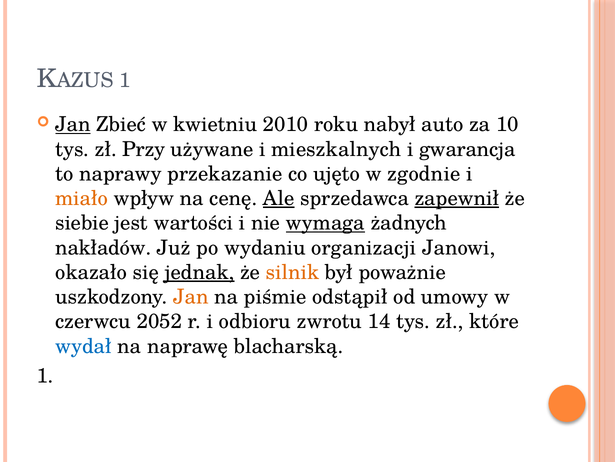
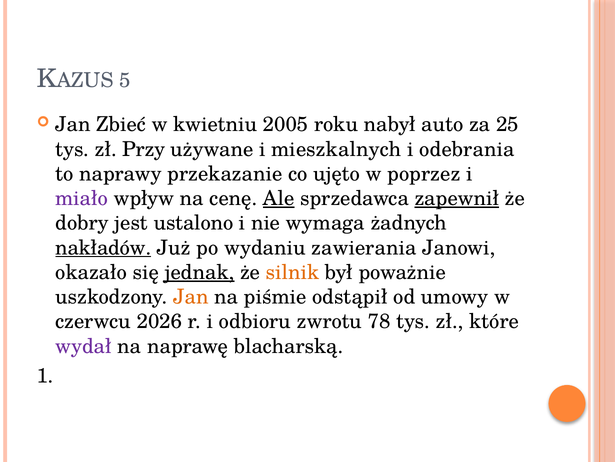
1 at (125, 80): 1 -> 5
Jan at (73, 124) underline: present -> none
2010: 2010 -> 2005
10: 10 -> 25
gwarancja: gwarancja -> odebrania
zgodnie: zgodnie -> poprzez
miało colour: orange -> purple
siebie: siebie -> dobry
wartości: wartości -> ustalono
wymaga underline: present -> none
nakładów underline: none -> present
organizacji: organizacji -> zawierania
2052: 2052 -> 2026
14: 14 -> 78
wydał colour: blue -> purple
